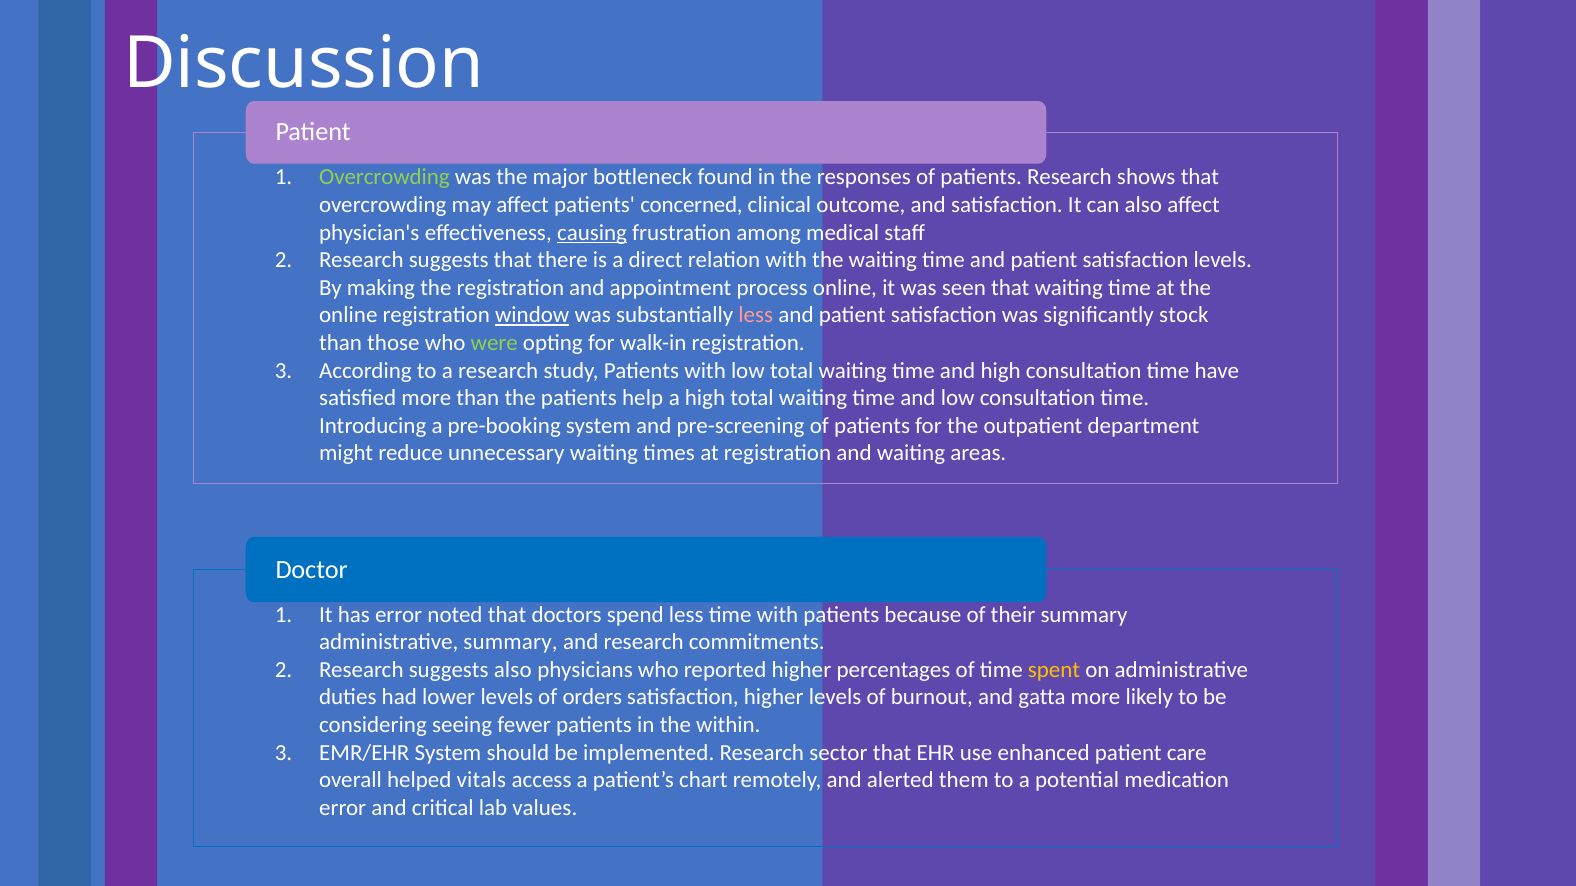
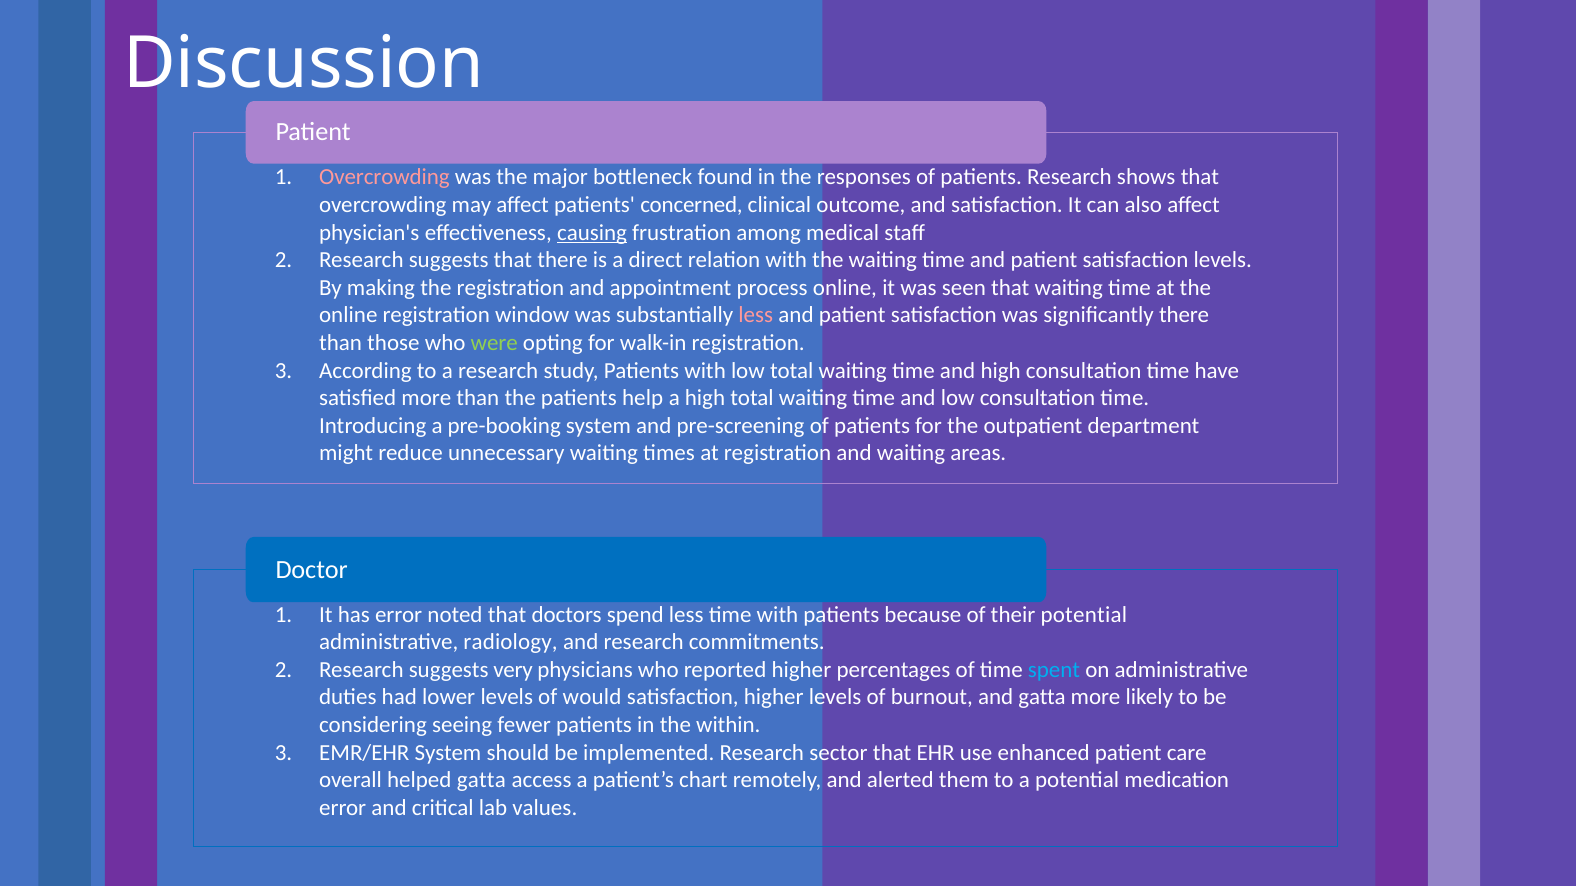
Overcrowding at (384, 177) colour: light green -> pink
window underline: present -> none
significantly stock: stock -> there
their summary: summary -> potential
administrative summary: summary -> radiology
suggests also: also -> very
spent colour: yellow -> light blue
orders: orders -> would
helped vitals: vitals -> gatta
